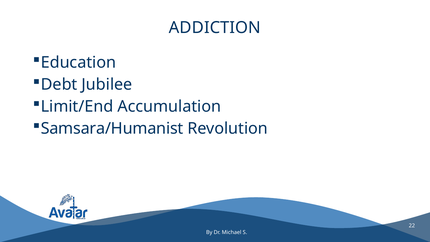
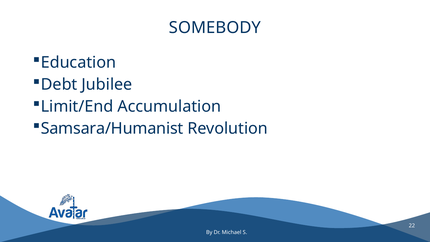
ADDICTION: ADDICTION -> SOMEBODY
